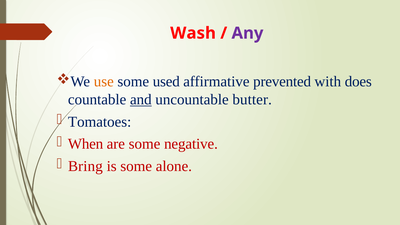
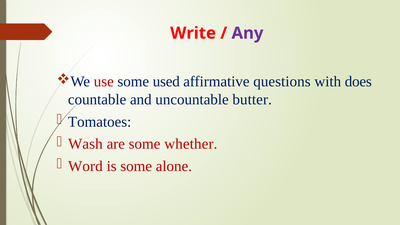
Wash: Wash -> Write
use colour: orange -> red
prevented: prevented -> questions
and underline: present -> none
When: When -> Wash
negative: negative -> whether
Bring: Bring -> Word
